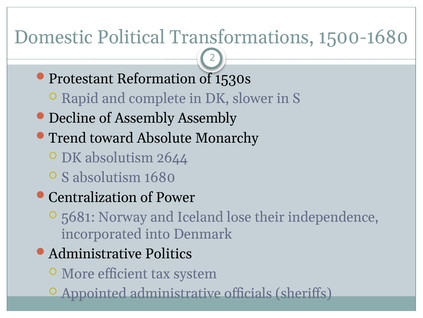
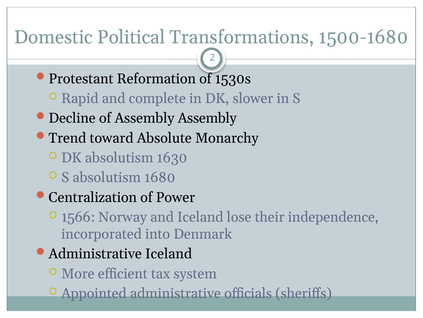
2644: 2644 -> 1630
5681: 5681 -> 1566
Administrative Politics: Politics -> Iceland
